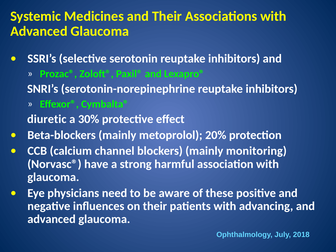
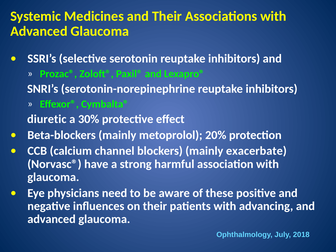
monitoring: monitoring -> exacerbate
